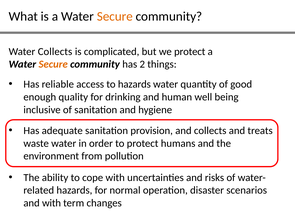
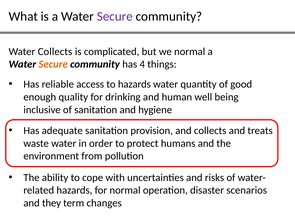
Secure at (115, 16) colour: orange -> purple
we protect: protect -> normal
2: 2 -> 4
and with: with -> they
